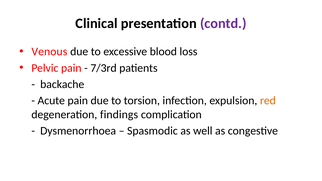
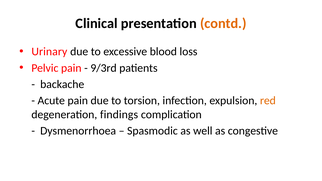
contd colour: purple -> orange
Venous: Venous -> Urinary
7/3rd: 7/3rd -> 9/3rd
